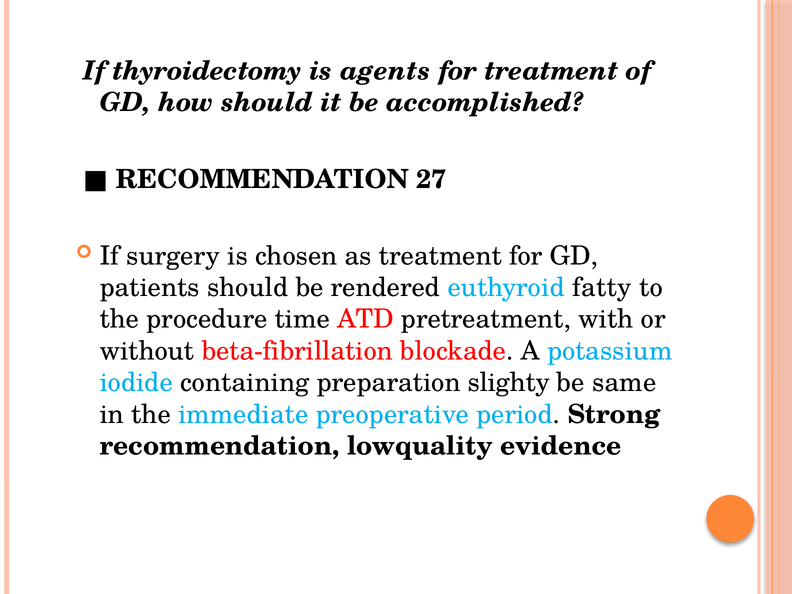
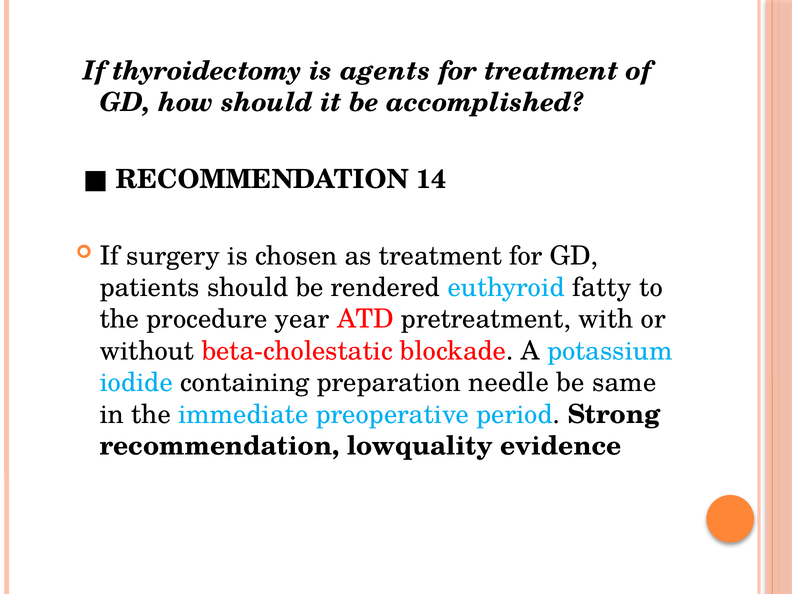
27: 27 -> 14
time: time -> year
beta-fibrillation: beta-fibrillation -> beta-cholestatic
slighty: slighty -> needle
